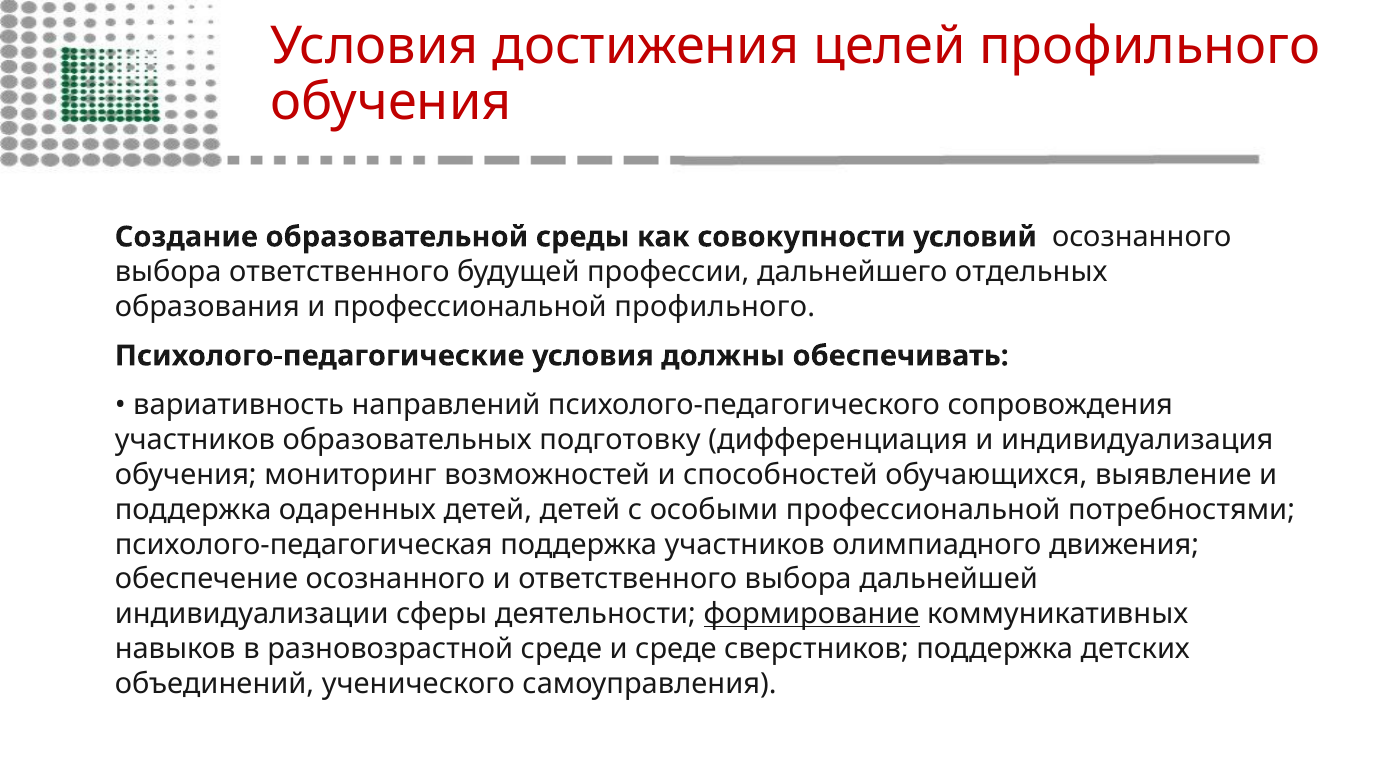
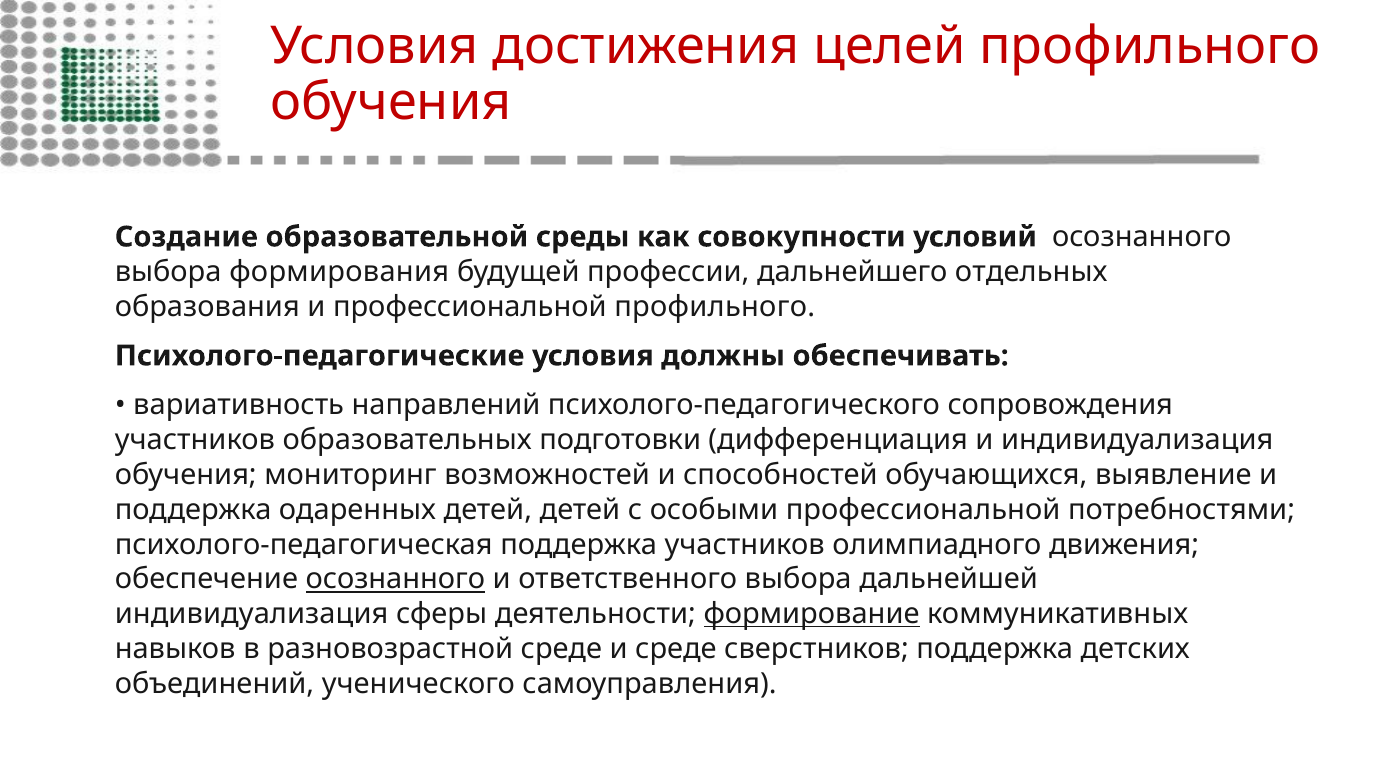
выбора ответственного: ответственного -> формирования
подготовку: подготовку -> подготовки
осознанного at (395, 580) underline: none -> present
индивидуализации at (252, 615): индивидуализации -> индивидуализация
